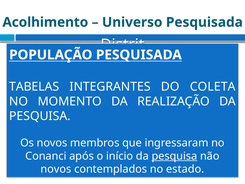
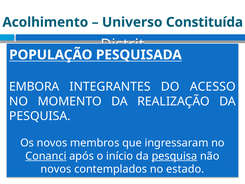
Universo Pesquisada: Pesquisada -> Constituída
TABELAS: TABELAS -> EMBORA
COLETA: COLETA -> ACESSO
Conanci underline: none -> present
